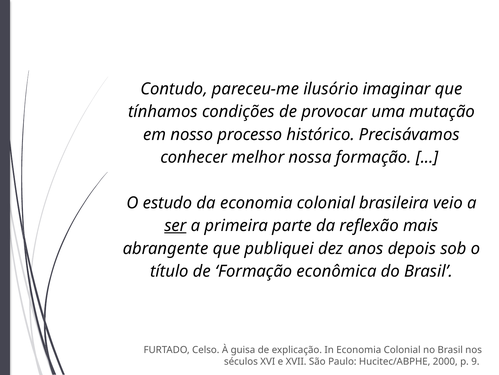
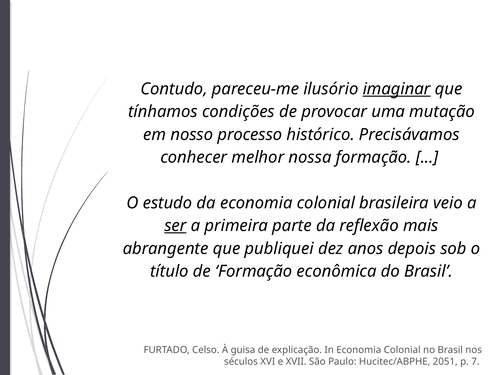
imaginar underline: none -> present
2000: 2000 -> 2051
9: 9 -> 7
